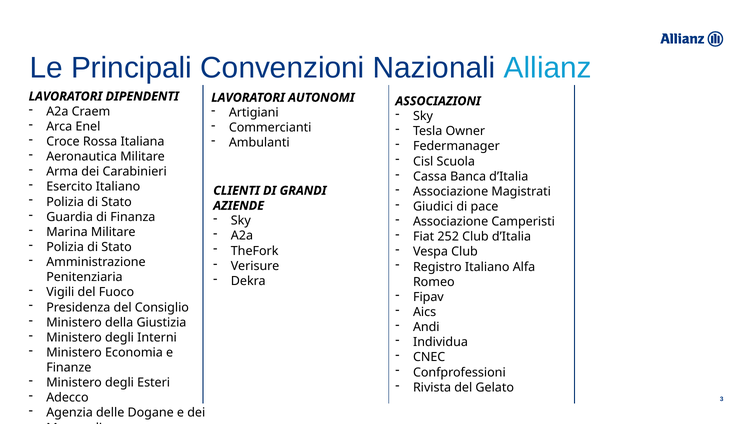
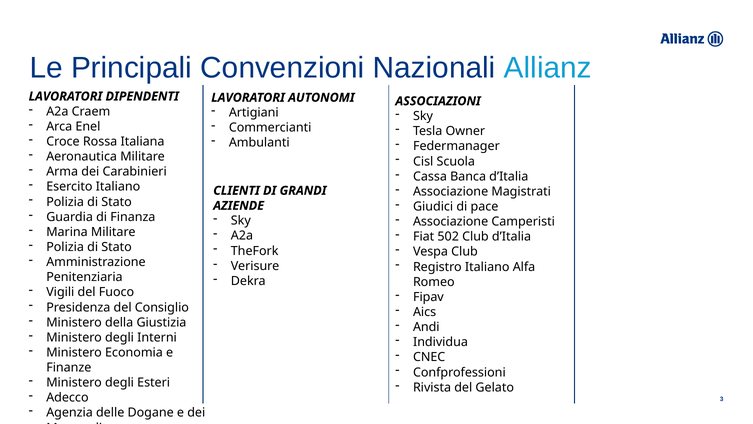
252: 252 -> 502
